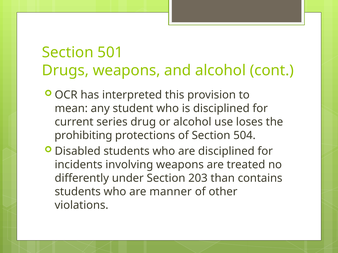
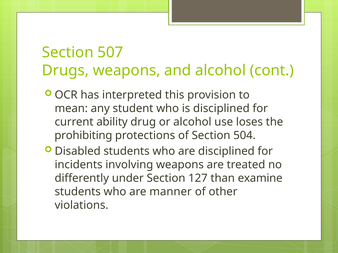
501: 501 -> 507
series: series -> ability
203: 203 -> 127
contains: contains -> examine
